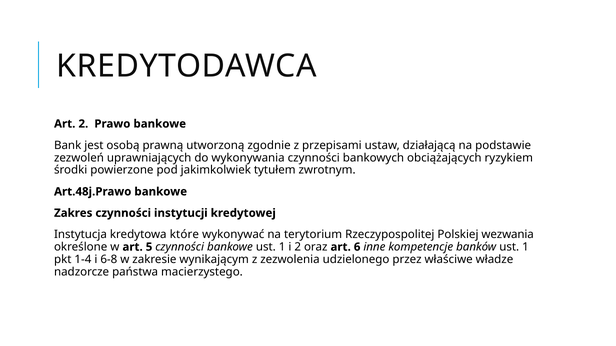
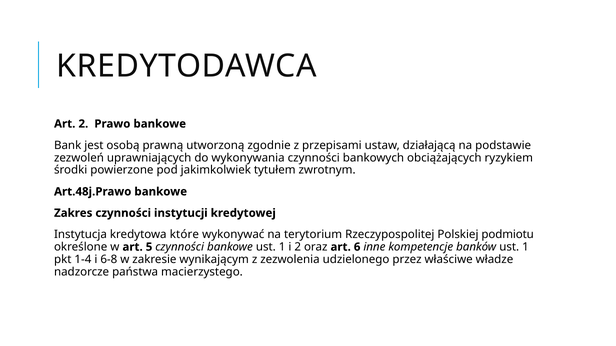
wezwania: wezwania -> podmiotu
